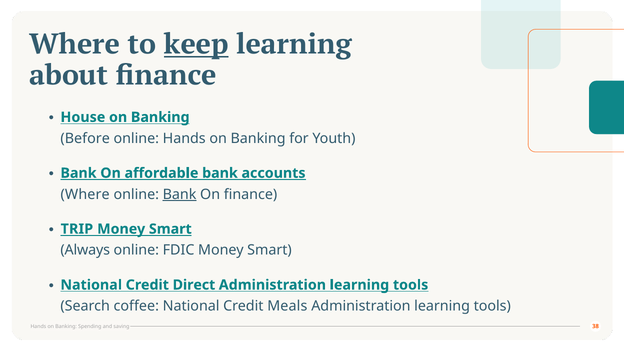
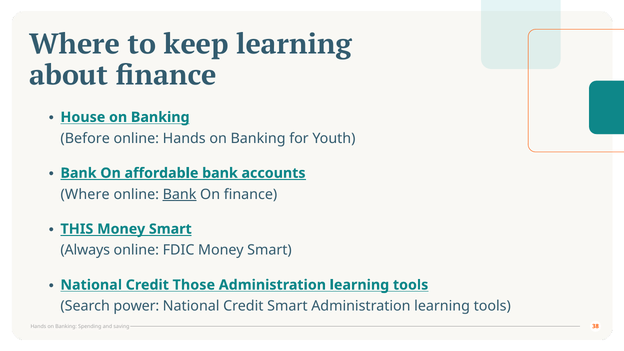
keep underline: present -> none
TRIP: TRIP -> THIS
Direct: Direct -> Those
coffee: coffee -> power
Credit Meals: Meals -> Smart
